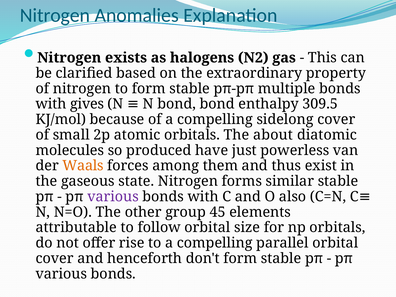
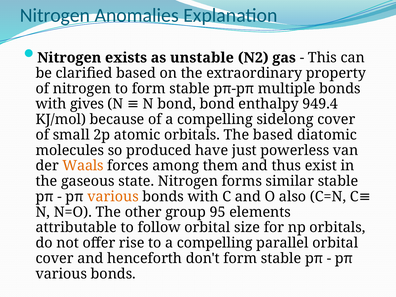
halogens: halogens -> unstable
309.5: 309.5 -> 949.4
The about: about -> based
various at (113, 197) colour: purple -> orange
45: 45 -> 95
